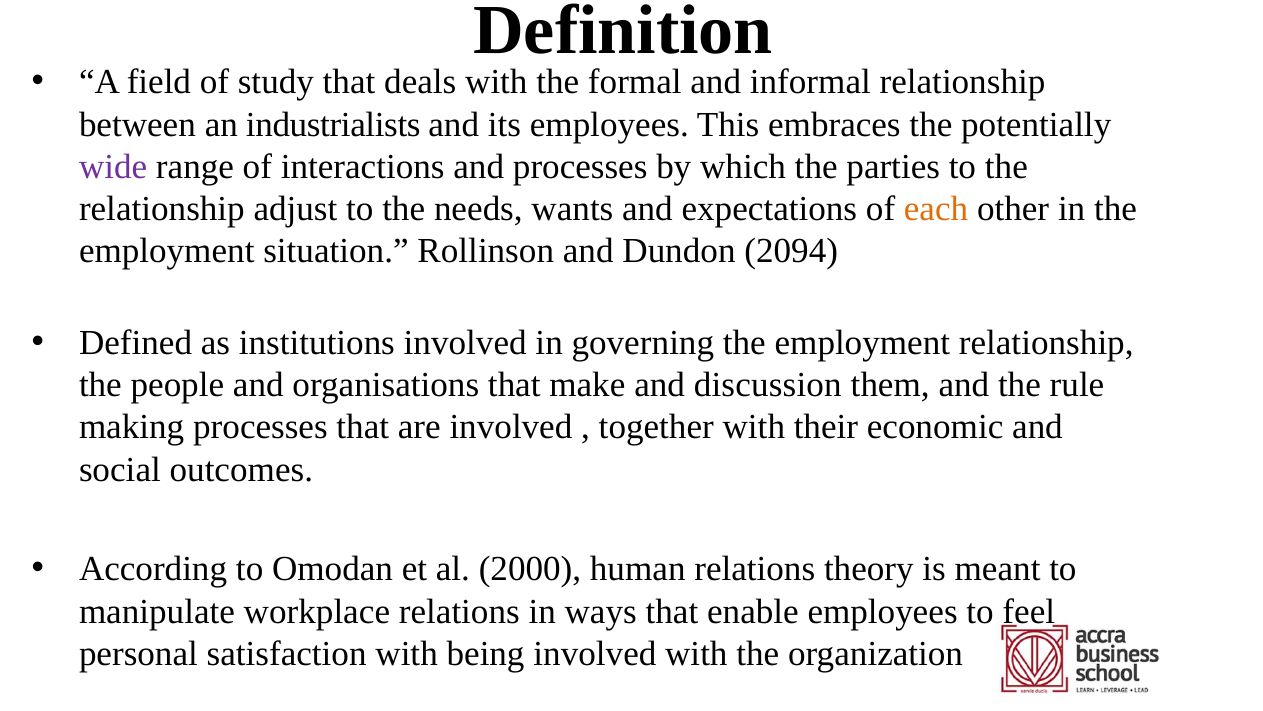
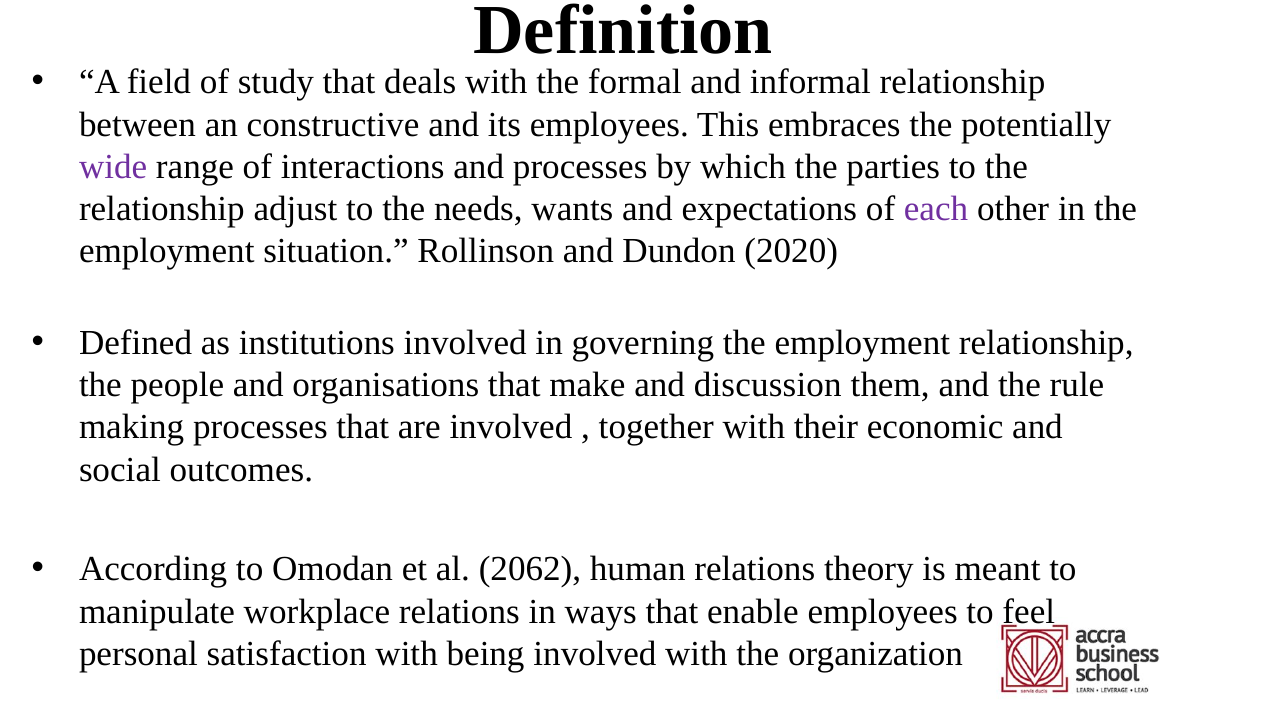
industrialists: industrialists -> constructive
each colour: orange -> purple
2094: 2094 -> 2020
2000: 2000 -> 2062
